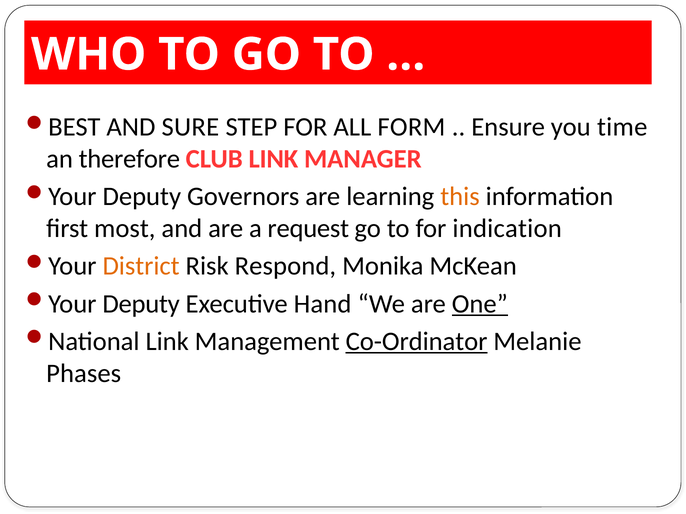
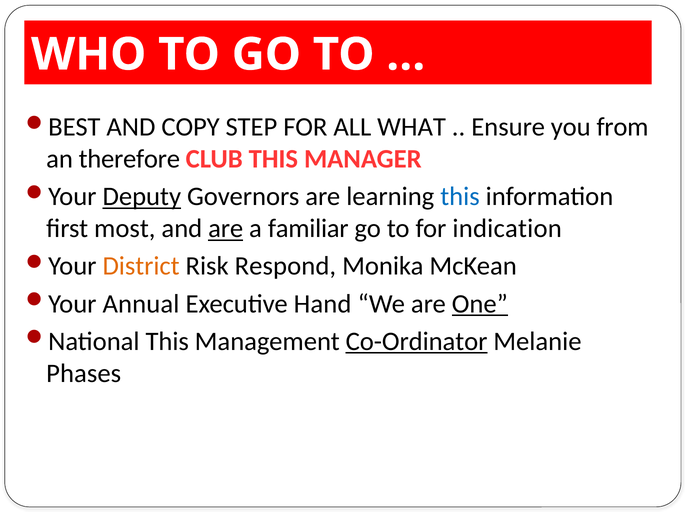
SURE: SURE -> COPY
FORM: FORM -> WHAT
time: time -> from
CLUB LINK: LINK -> THIS
Deputy at (142, 197) underline: none -> present
this at (460, 197) colour: orange -> blue
are at (226, 229) underline: none -> present
request: request -> familiar
Deputy at (141, 304): Deputy -> Annual
Link at (167, 342): Link -> This
